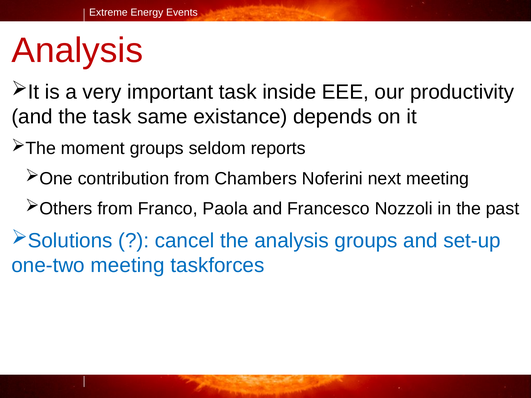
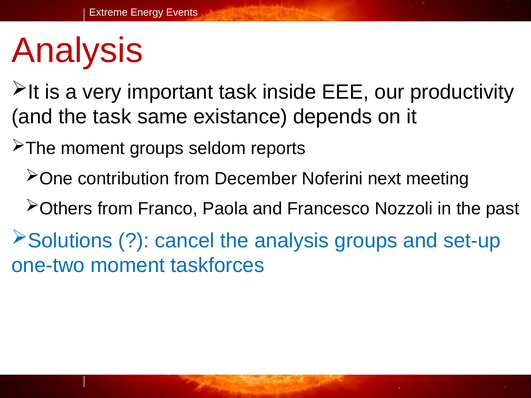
Chambers: Chambers -> December
one-two meeting: meeting -> moment
